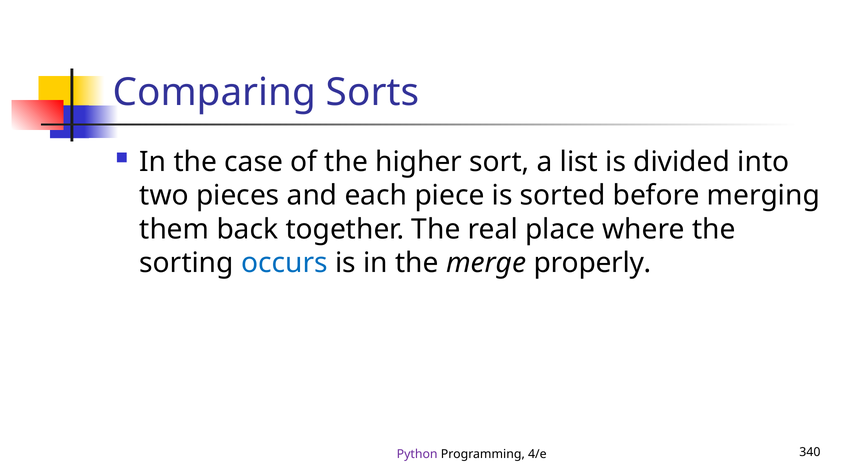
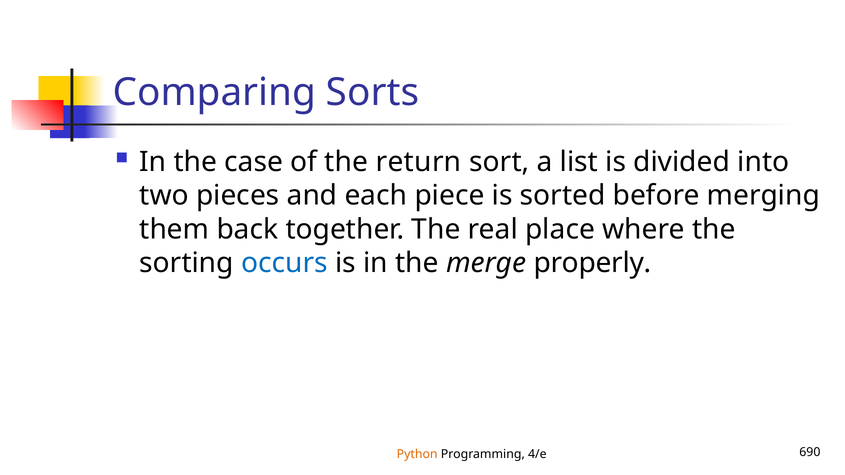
higher: higher -> return
Python colour: purple -> orange
340: 340 -> 690
